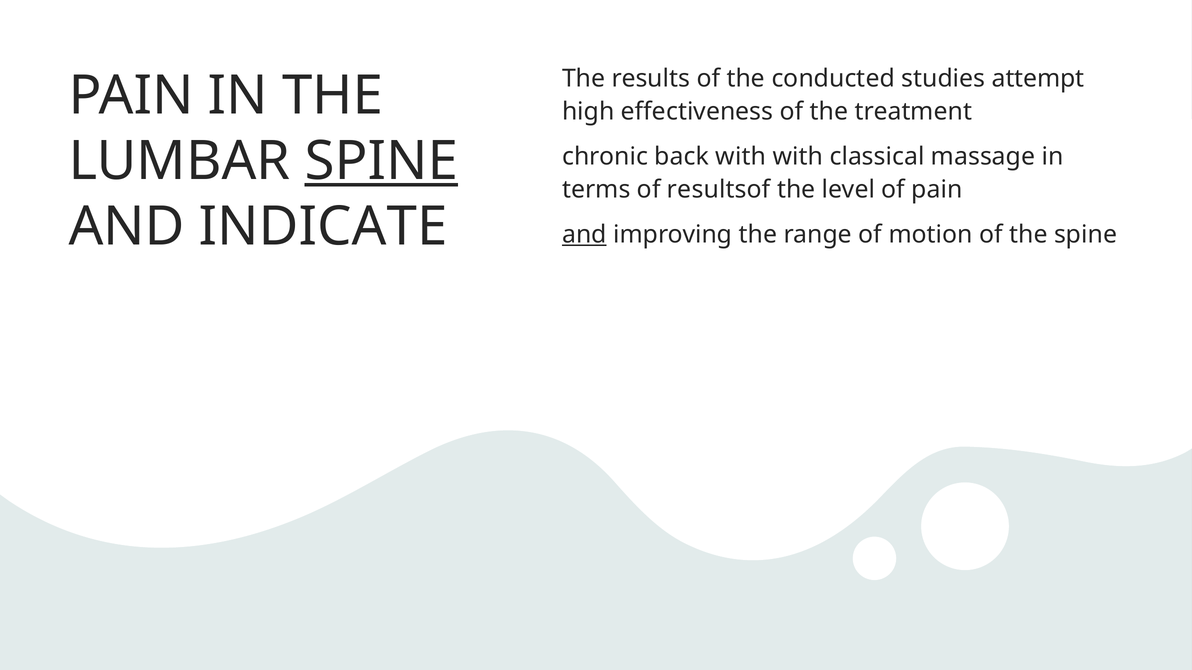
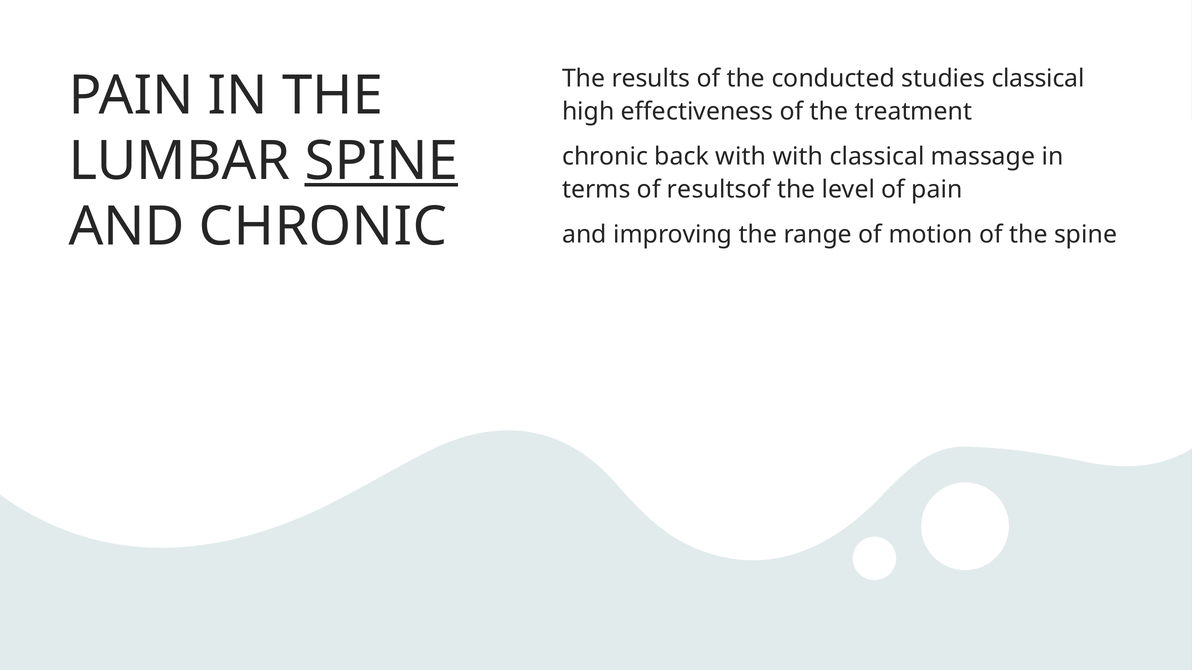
studies attempt: attempt -> classical
AND INDICATE: INDICATE -> CHRONIC
and at (584, 235) underline: present -> none
